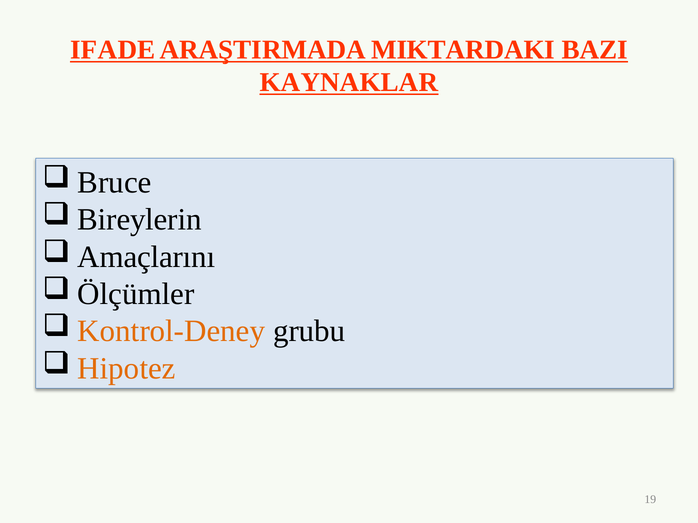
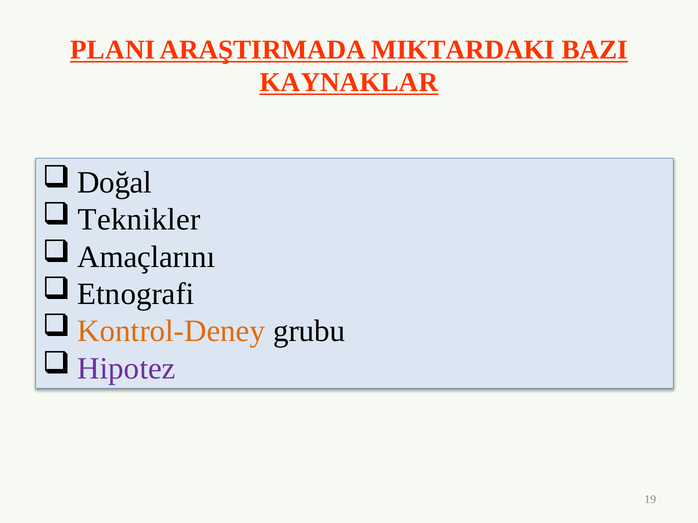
IFADE: IFADE -> PLANI
Bruce: Bruce -> Doğal
Bireylerin: Bireylerin -> Teknikler
Ölçümler: Ölçümler -> Etnografi
Hipotez colour: orange -> purple
